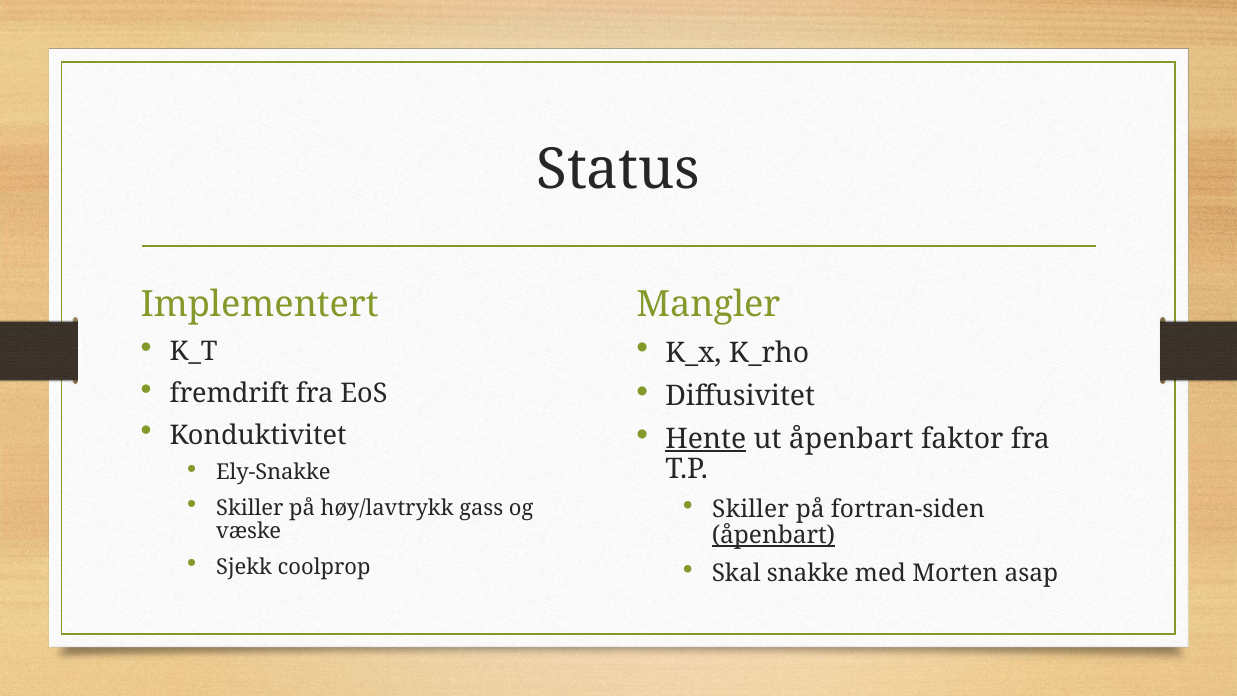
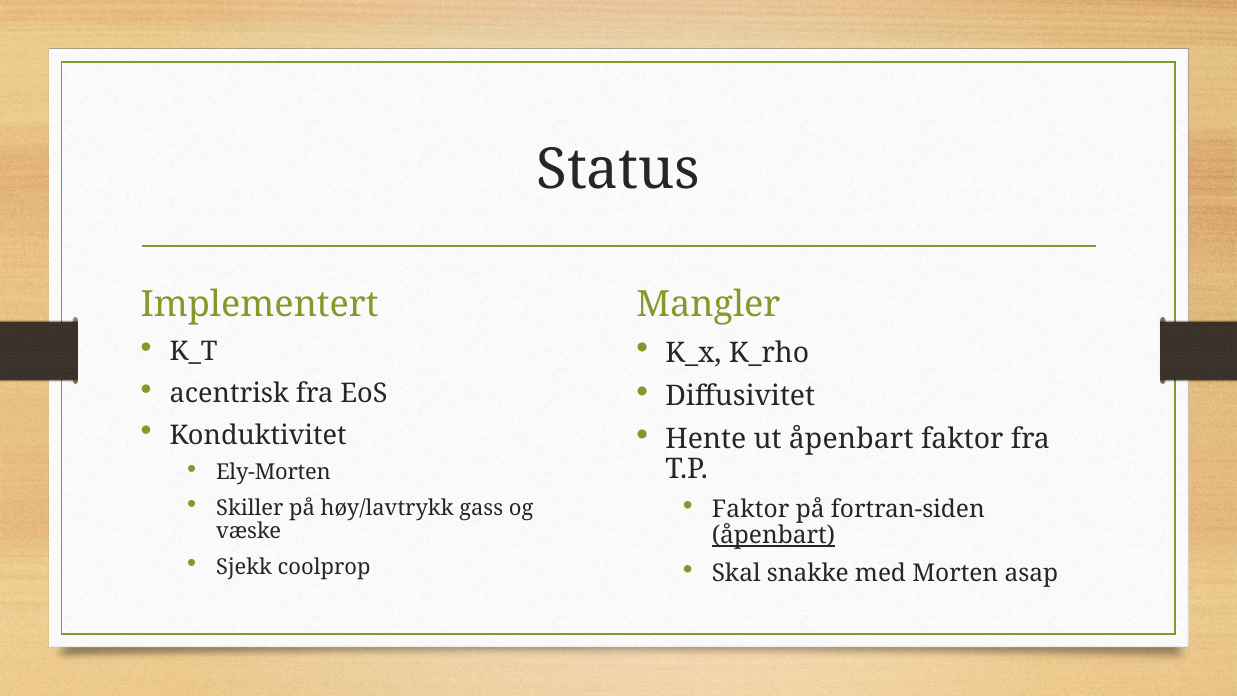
fremdrift: fremdrift -> acentrisk
Hente underline: present -> none
Ely-Snakke: Ely-Snakke -> Ely-Morten
Skiller at (751, 509): Skiller -> Faktor
